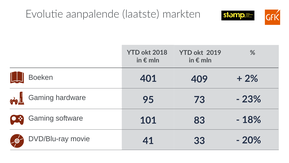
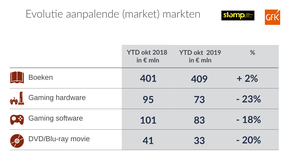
laatste: laatste -> market
